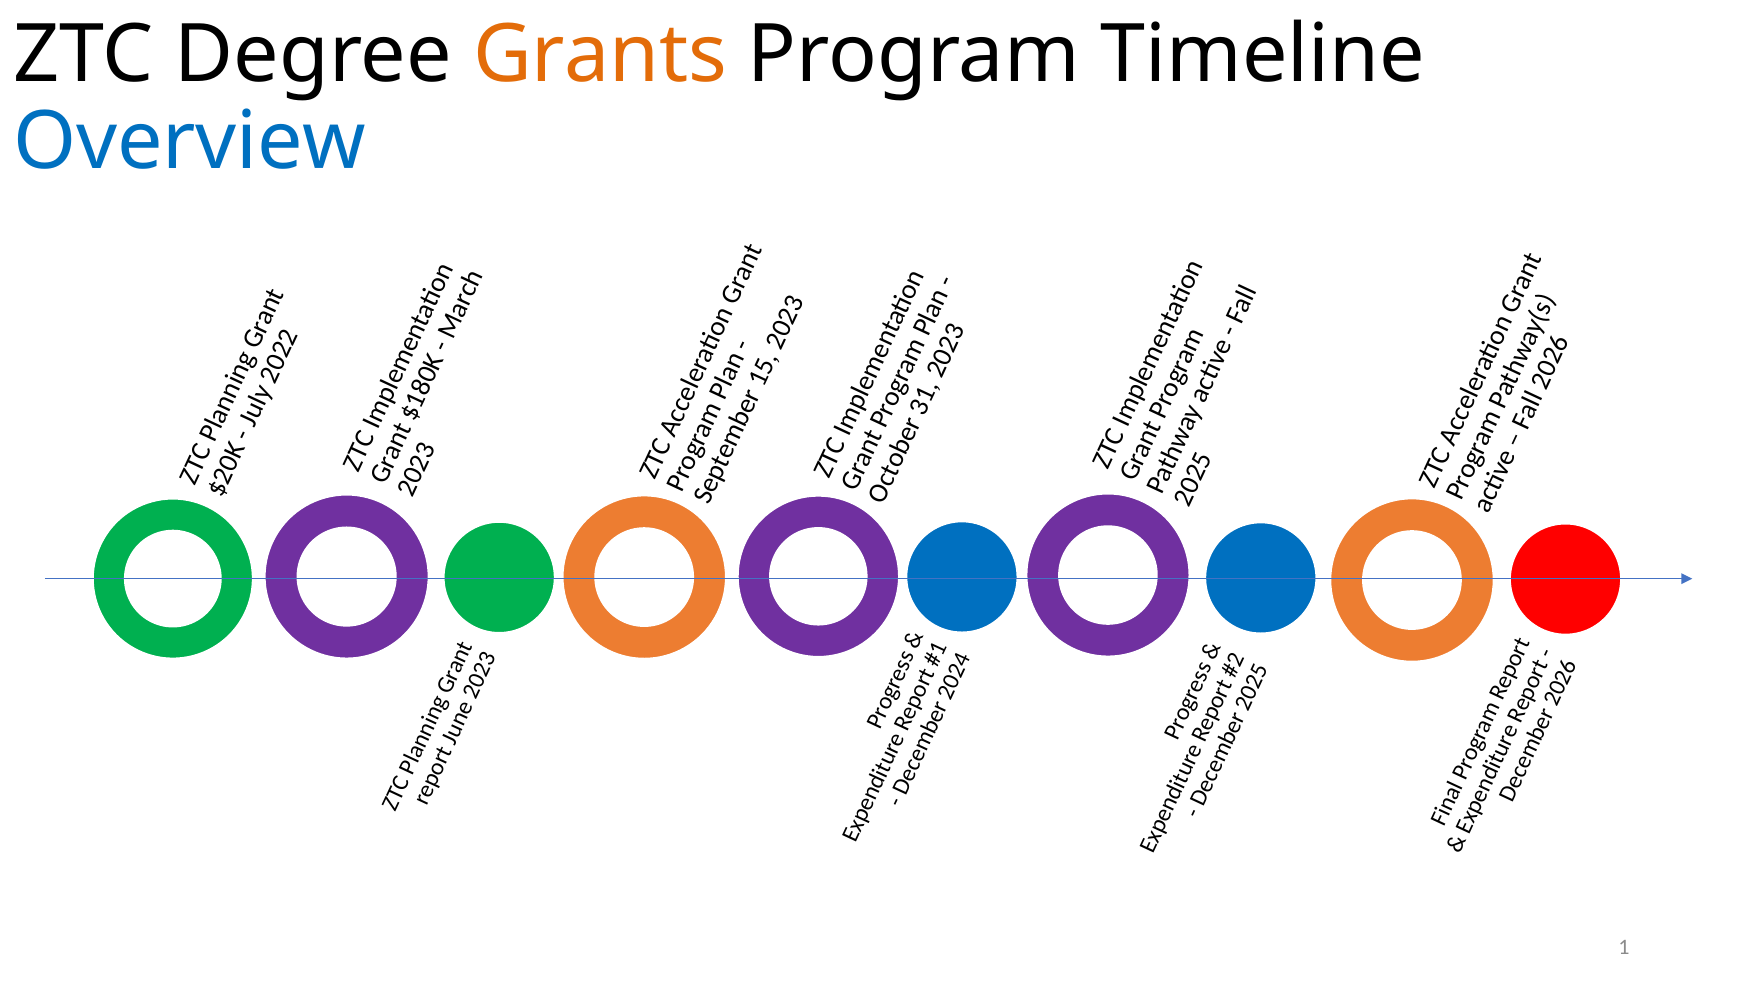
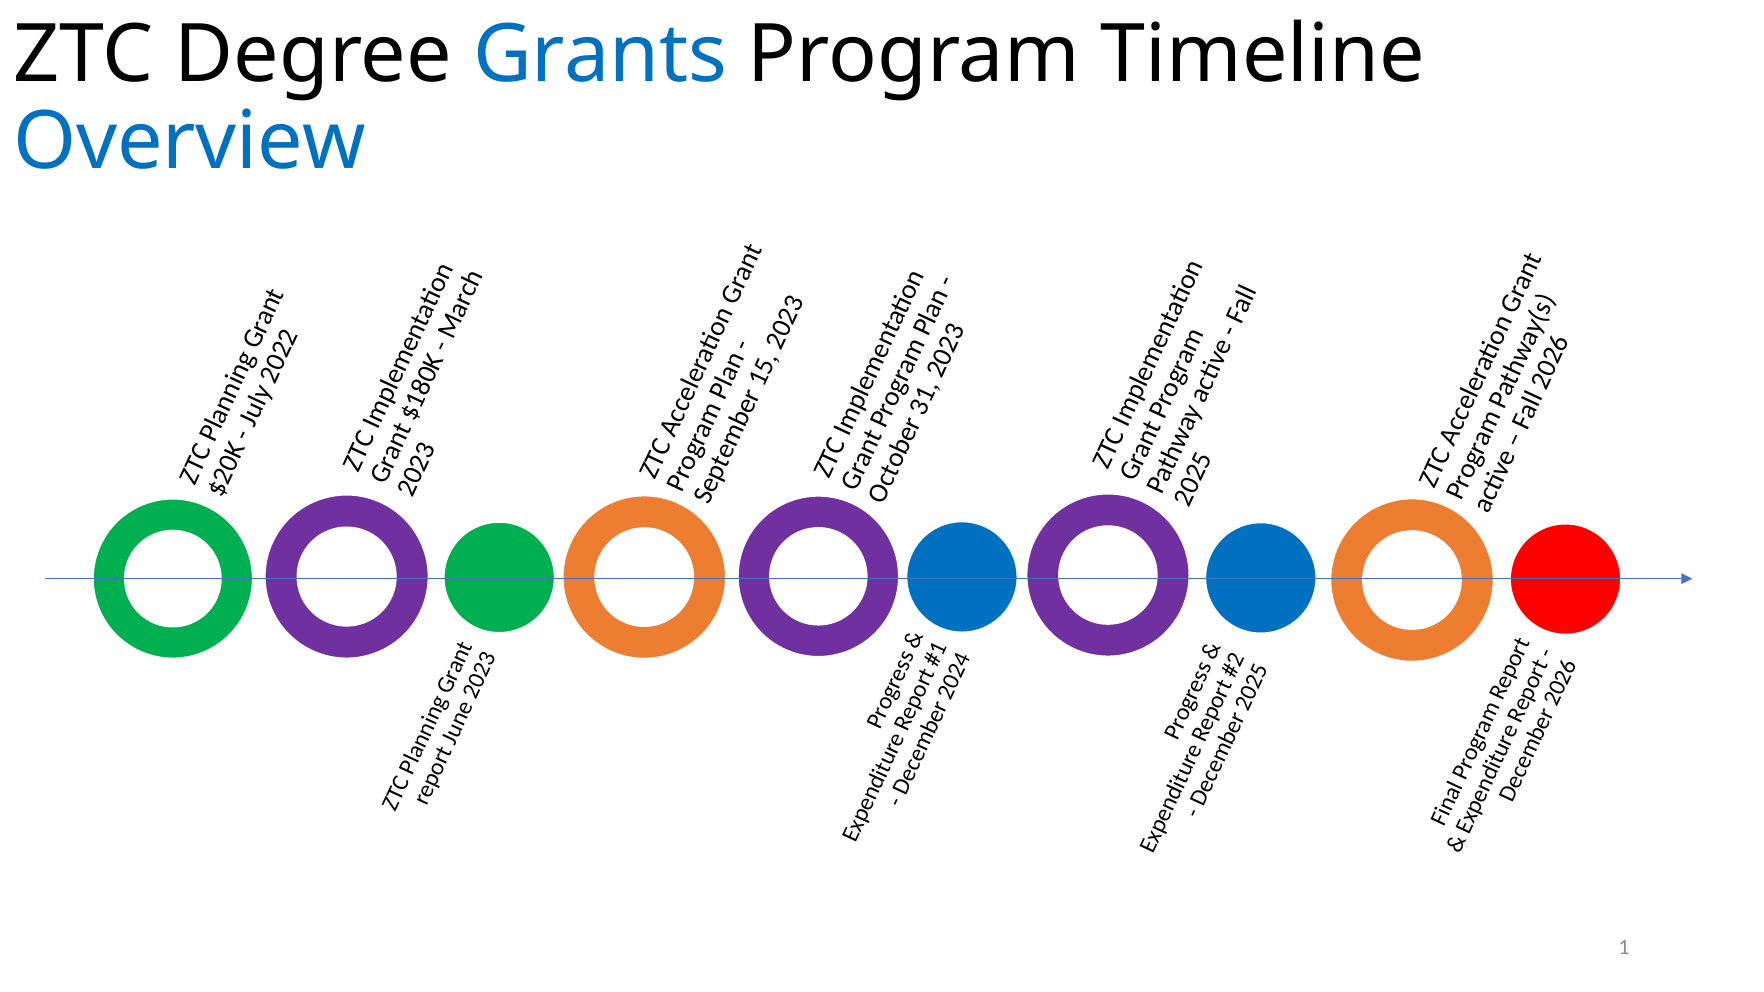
Grants colour: orange -> blue
